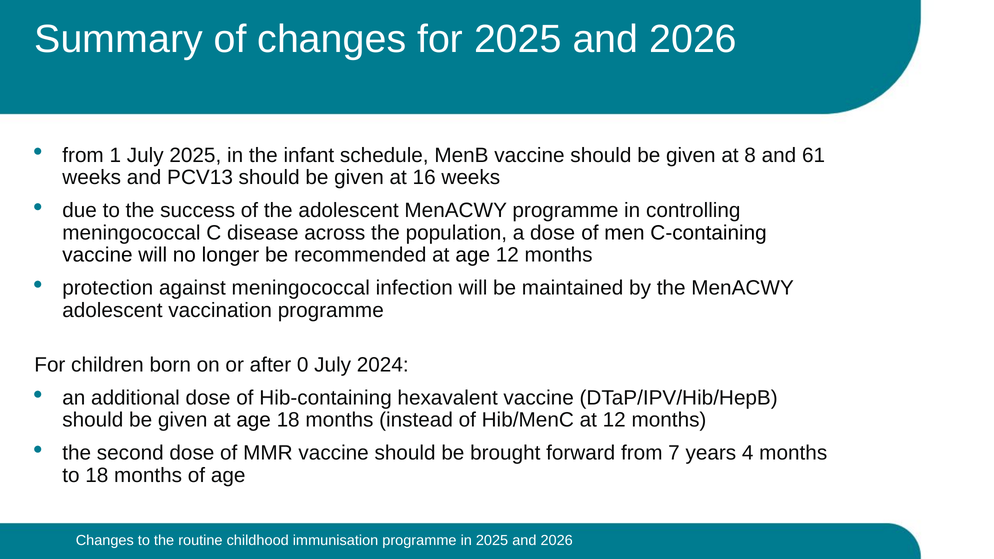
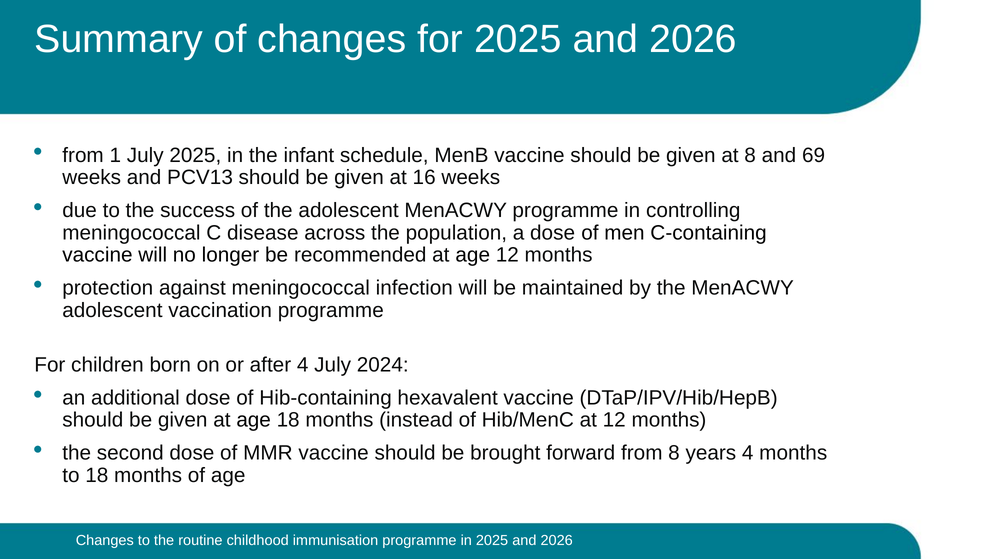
61: 61 -> 69
after 0: 0 -> 4
from 7: 7 -> 8
